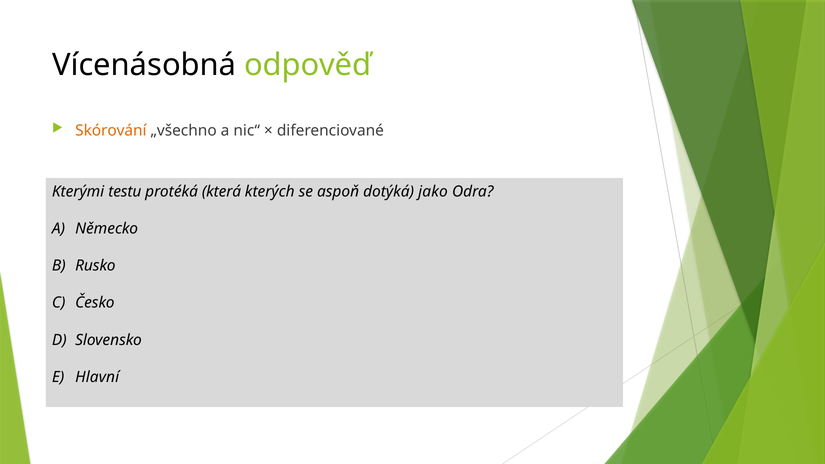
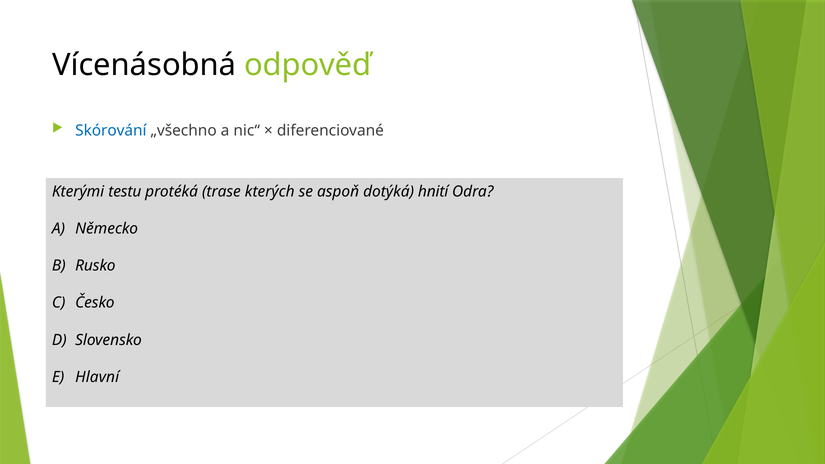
Skórování colour: orange -> blue
která: která -> trase
jako: jako -> hnití
